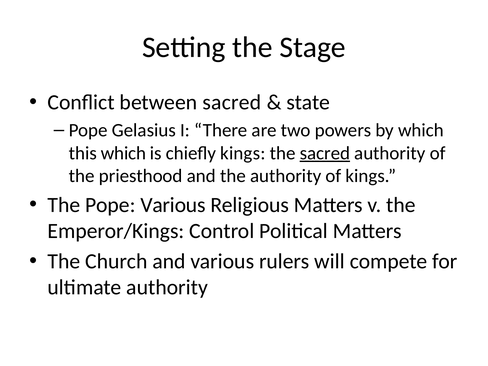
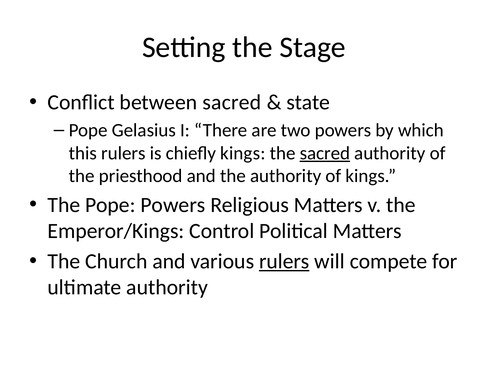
this which: which -> rulers
Pope Various: Various -> Powers
rulers at (284, 261) underline: none -> present
